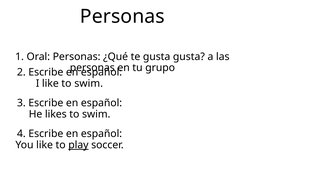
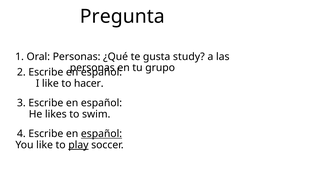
Personas at (122, 16): Personas -> Pregunta
gusta gusta: gusta -> study
like to swim: swim -> hacer
español at (102, 134) underline: none -> present
